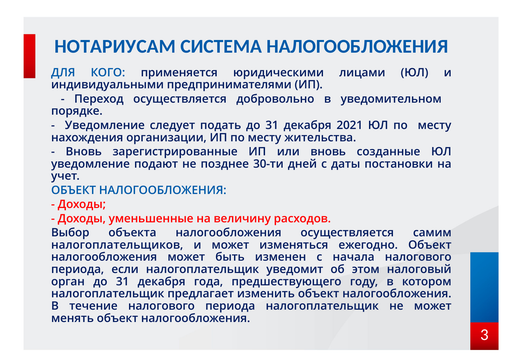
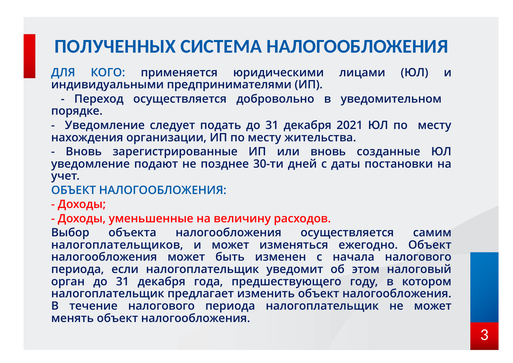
НОТАРИУСАМ: НОТАРИУСАМ -> ПОЛУЧЕННЫХ
